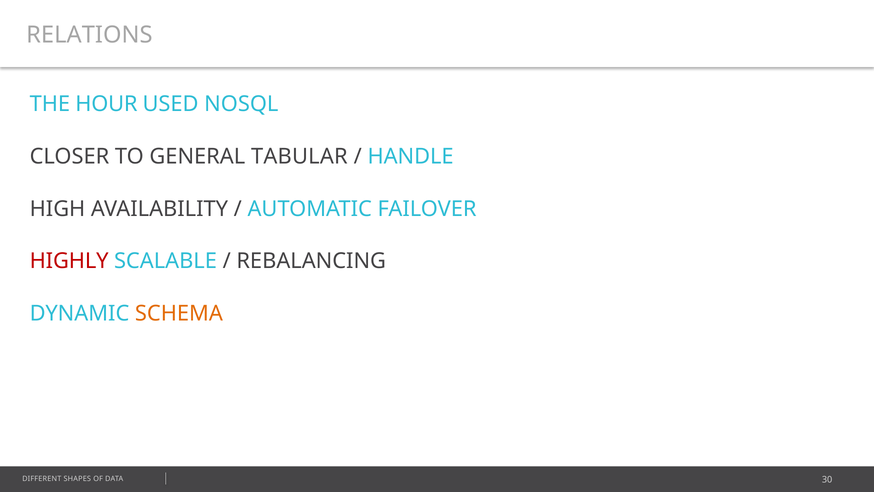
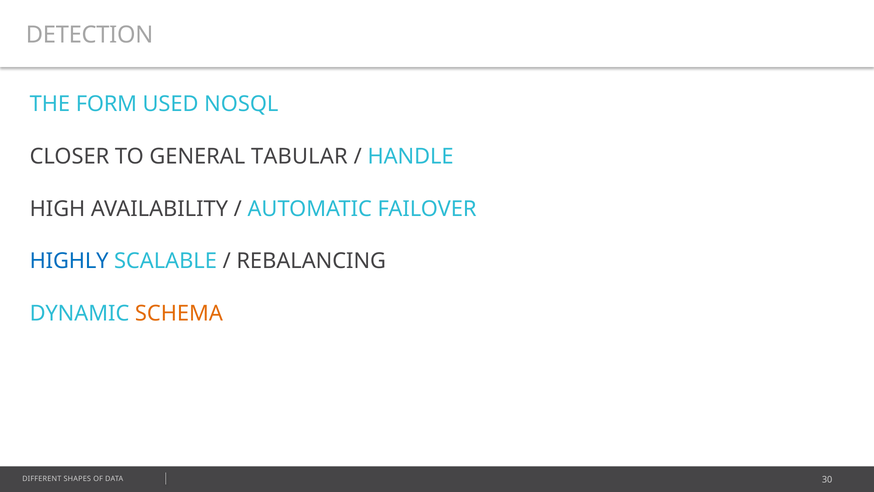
RELATIONS: RELATIONS -> DETECTION
HOUR: HOUR -> FORM
HIGHLY colour: red -> blue
